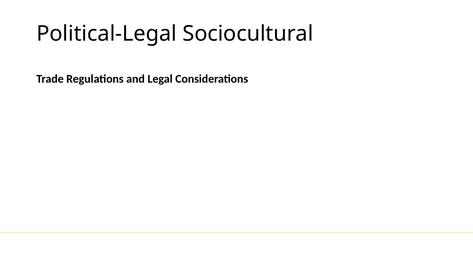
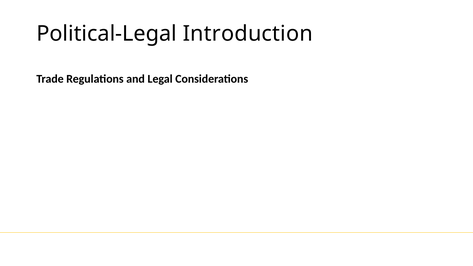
Sociocultural: Sociocultural -> Introduction
